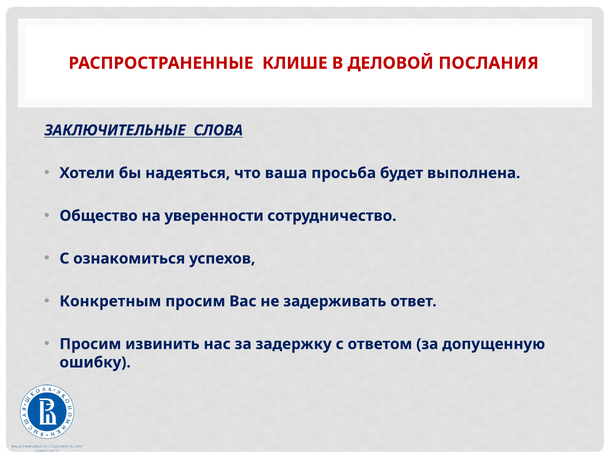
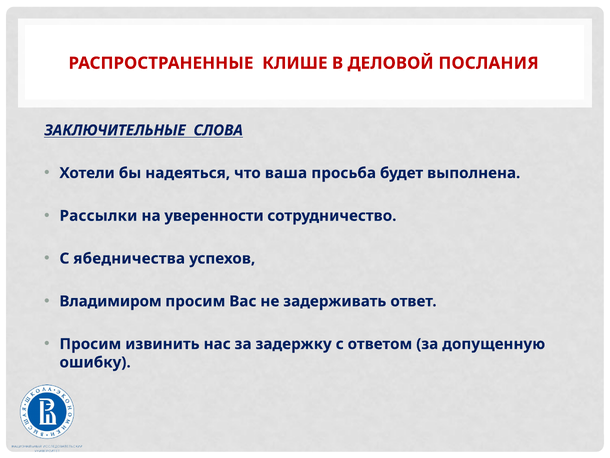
Общество: Общество -> Рассылки
ознакомиться: ознакомиться -> ябедничества
Конкретным: Конкретным -> Владимиром
